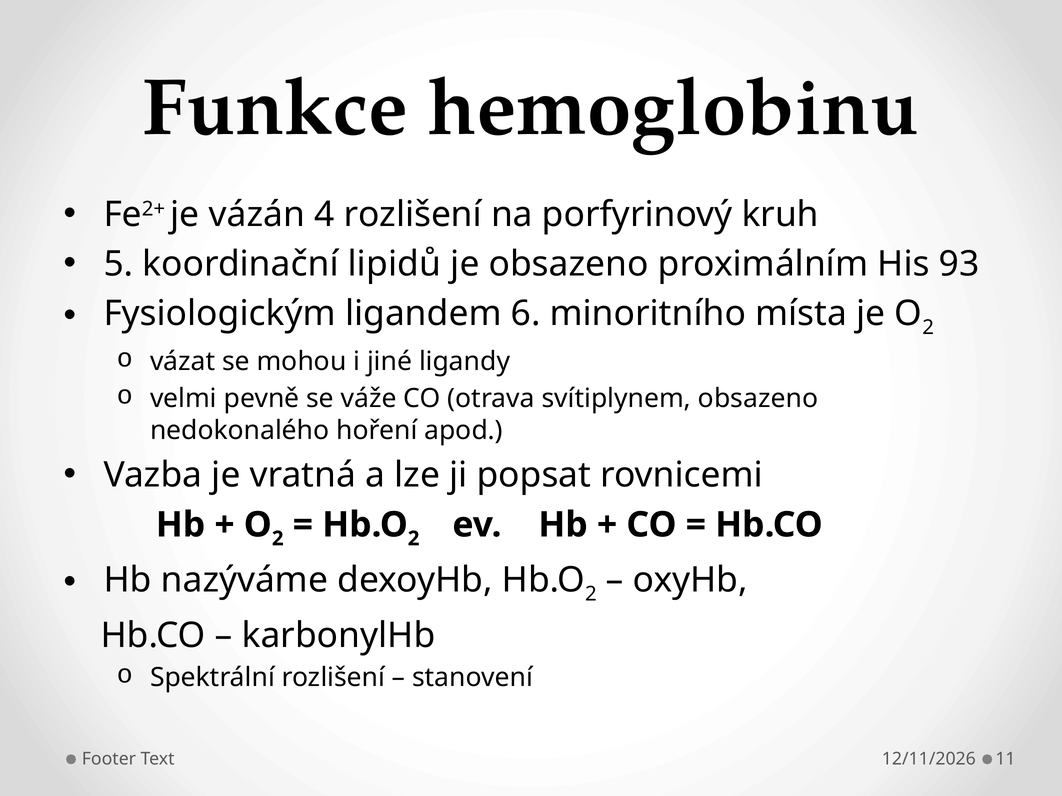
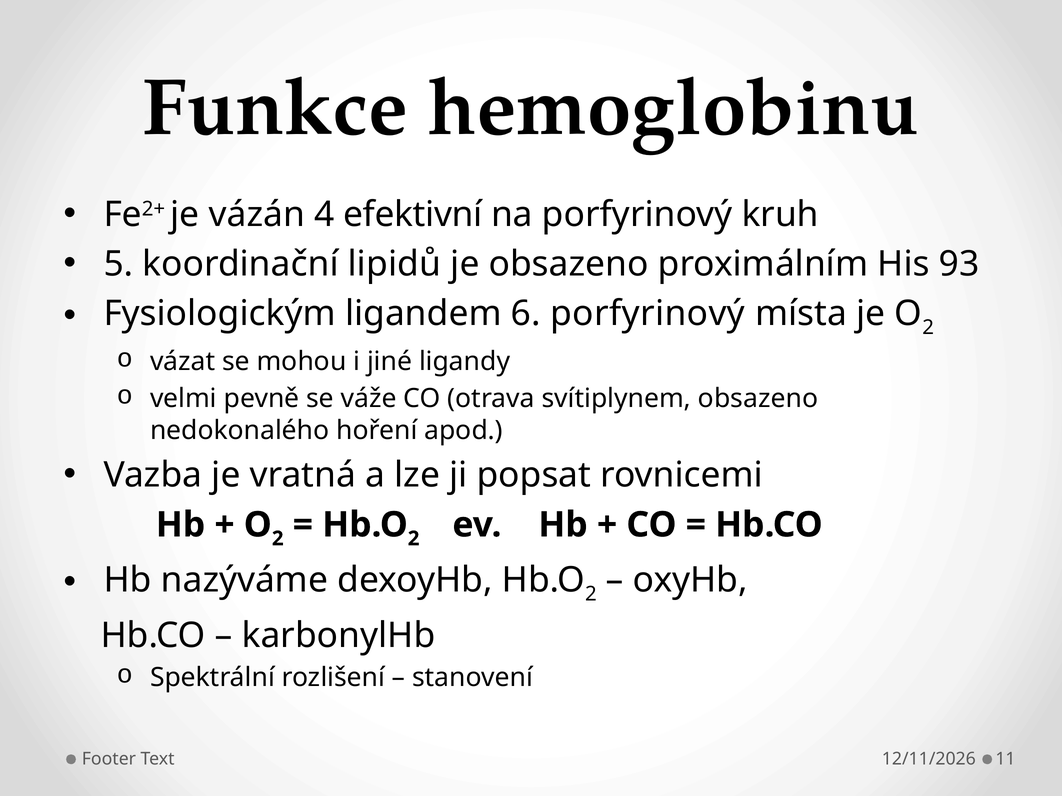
4 rozlišení: rozlišení -> efektivní
6 minoritního: minoritního -> porfyrinový
